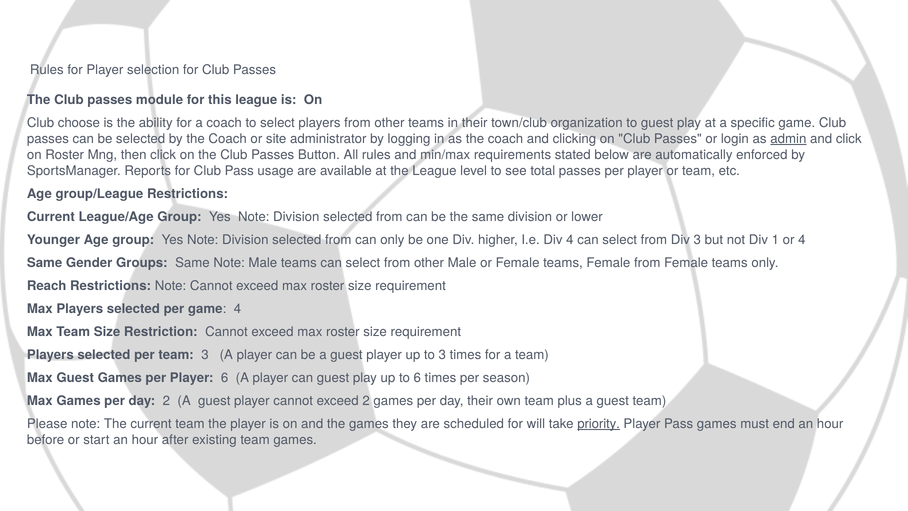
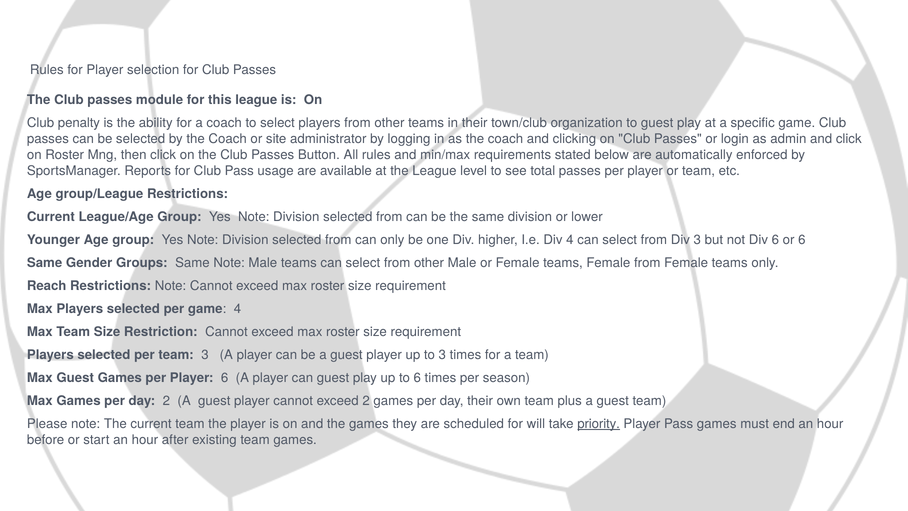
choose: choose -> penalty
admin underline: present -> none
Div 1: 1 -> 6
or 4: 4 -> 6
